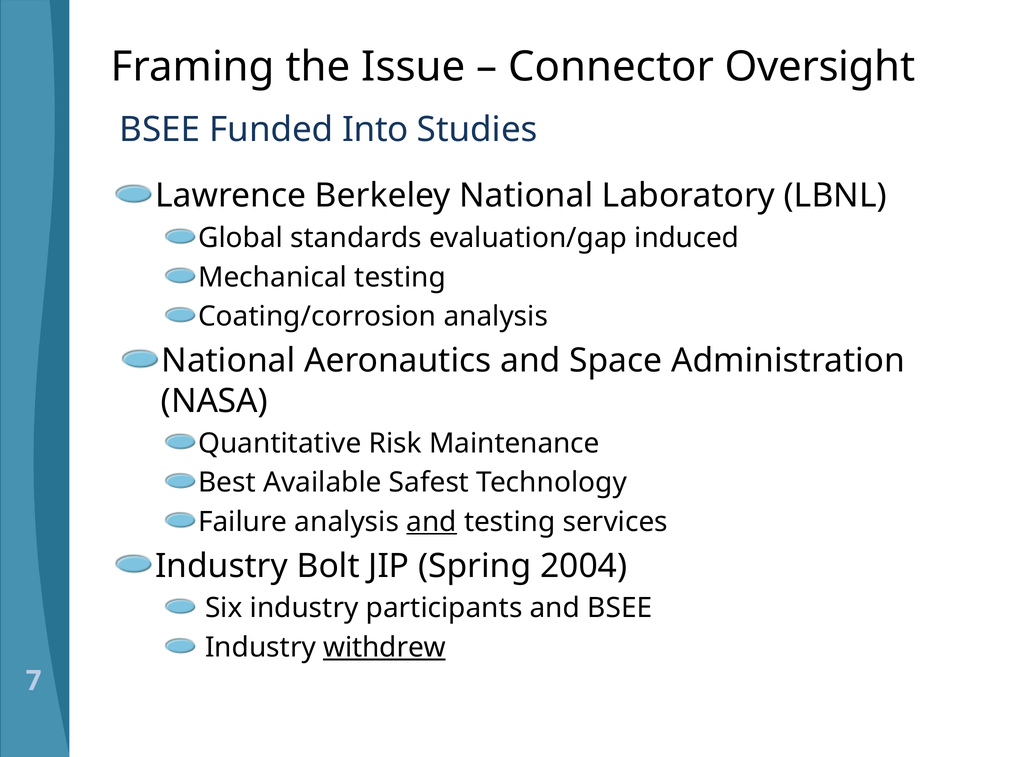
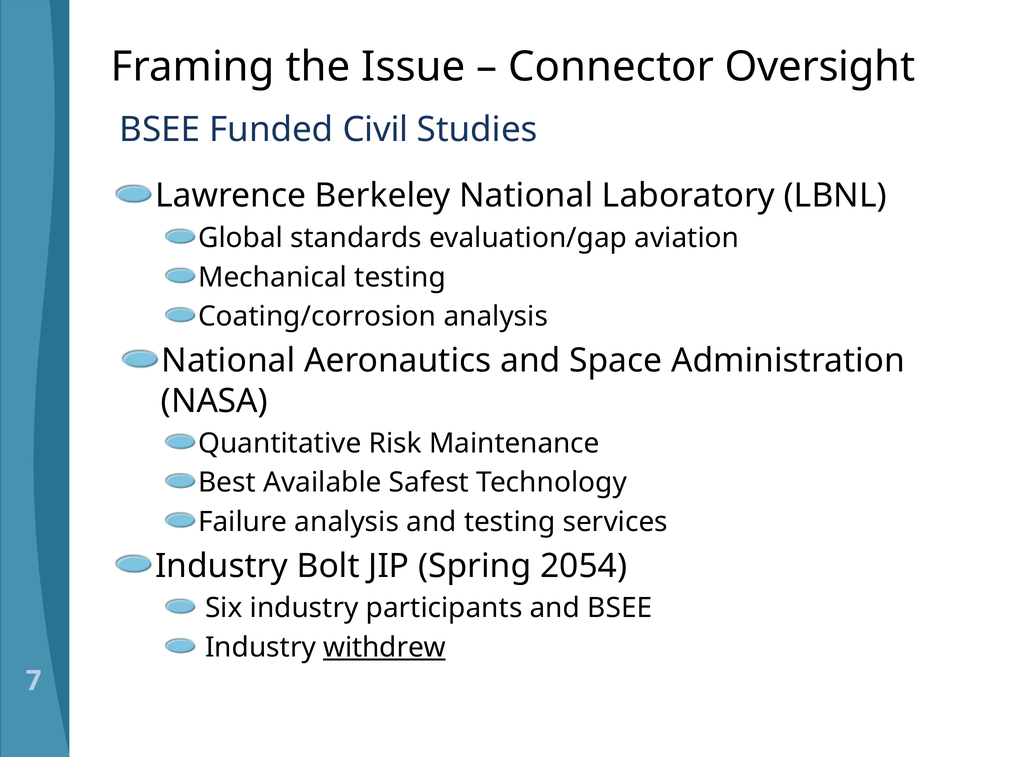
Into: Into -> Civil
induced: induced -> aviation
and at (432, 522) underline: present -> none
2004: 2004 -> 2054
